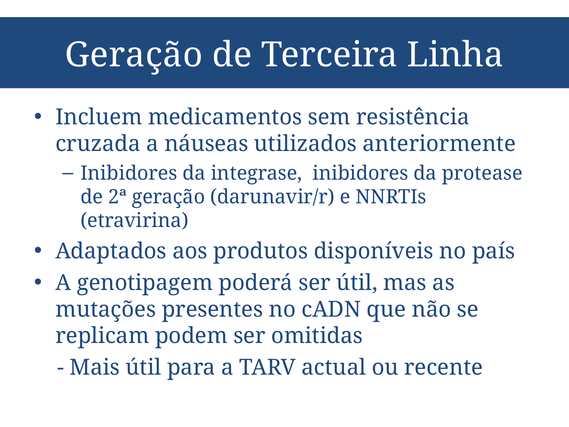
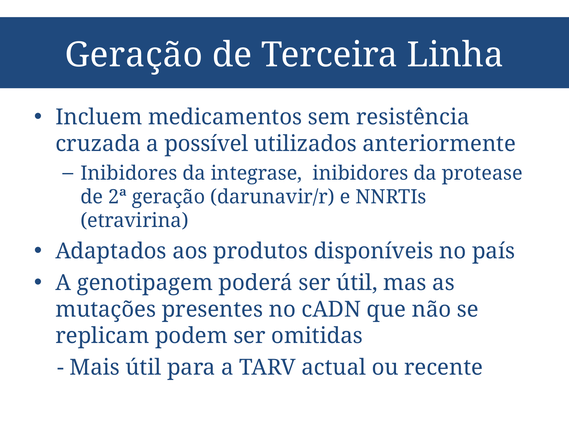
náuseas: náuseas -> possível
